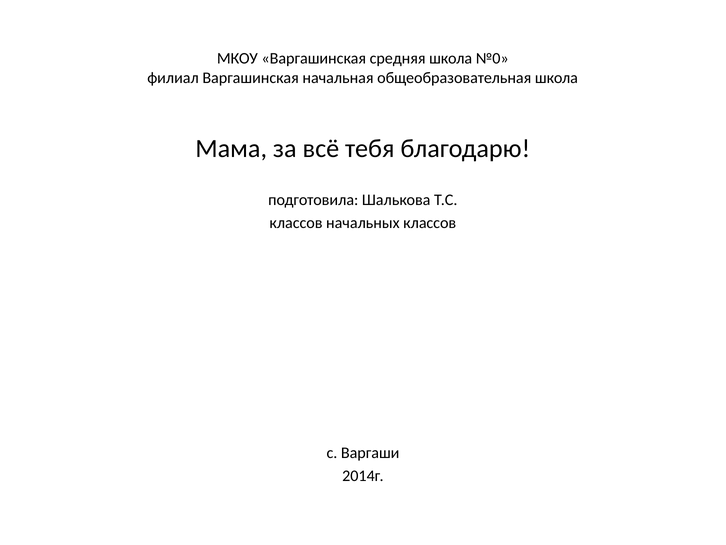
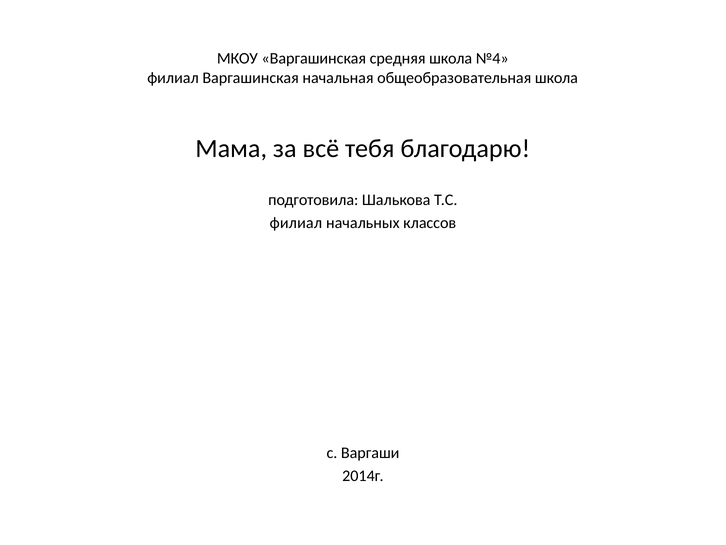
№0: №0 -> №4
классов at (296, 223): классов -> филиал
